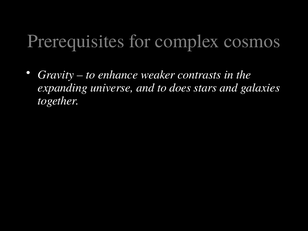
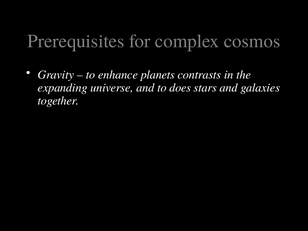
weaker: weaker -> planets
